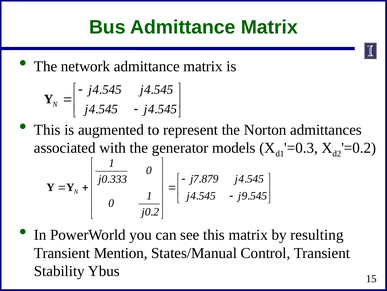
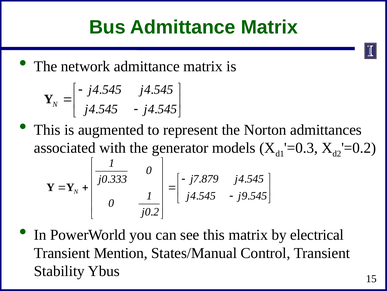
resulting: resulting -> electrical
